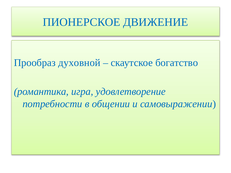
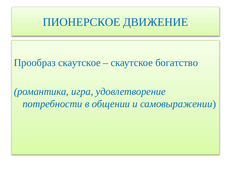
Прообраз духовной: духовной -> скаутское
